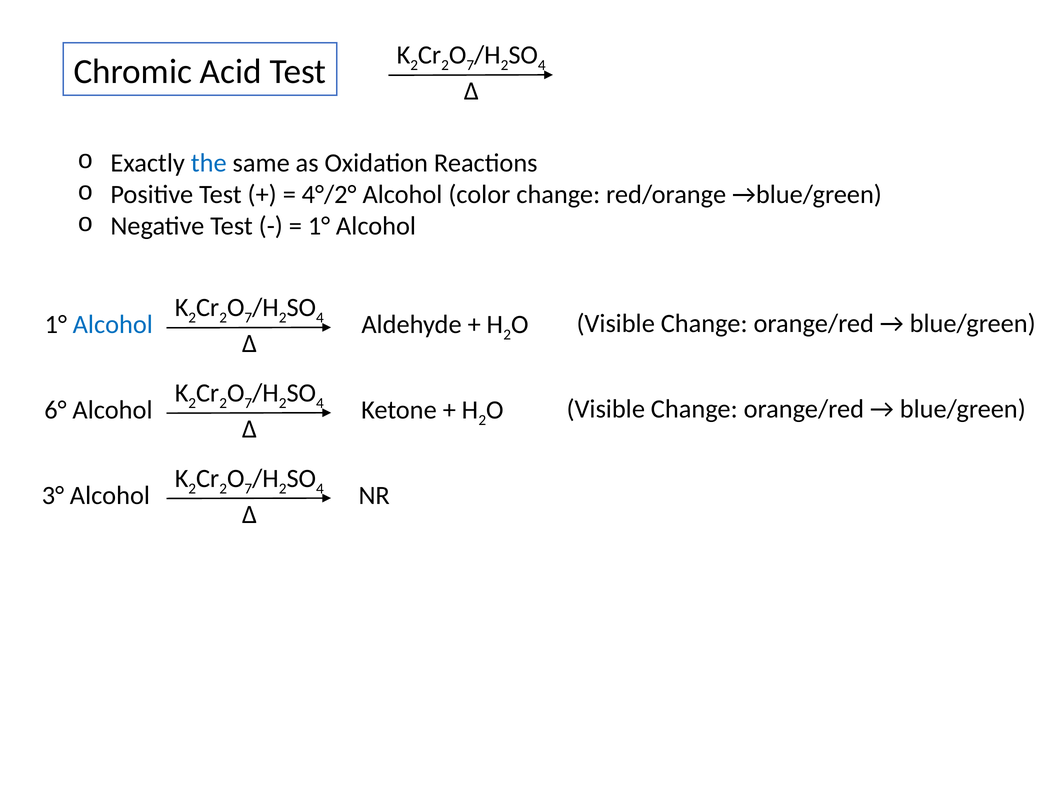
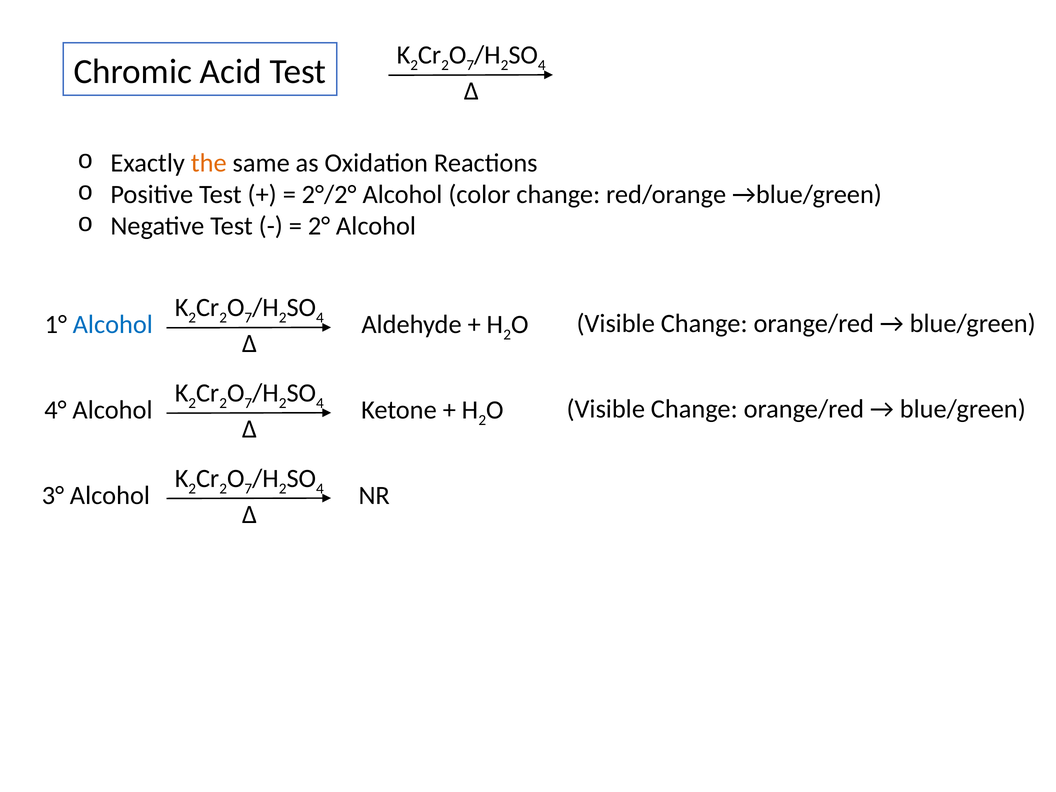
the colour: blue -> orange
4°/2°: 4°/2° -> 2°/2°
1° at (319, 226): 1° -> 2°
6°: 6° -> 4°
